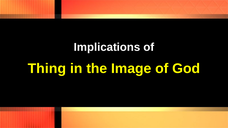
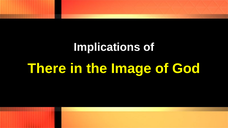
Thing: Thing -> There
